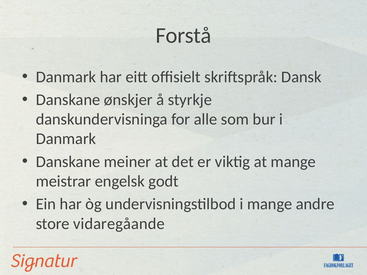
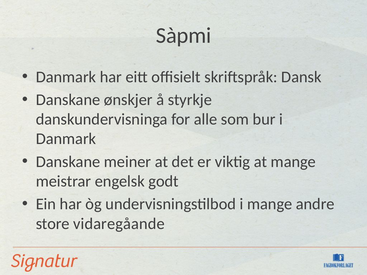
Forstå: Forstå -> Sàpmi
